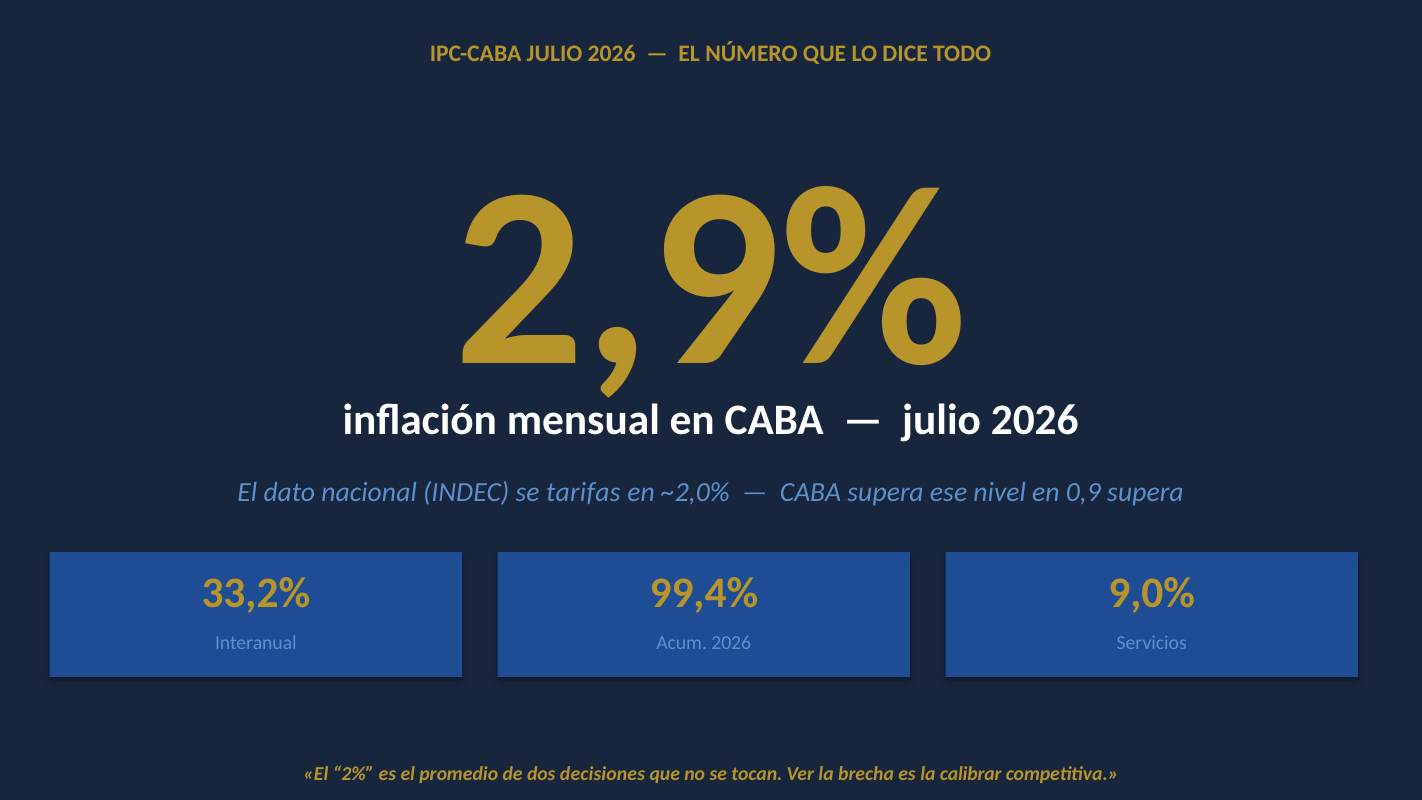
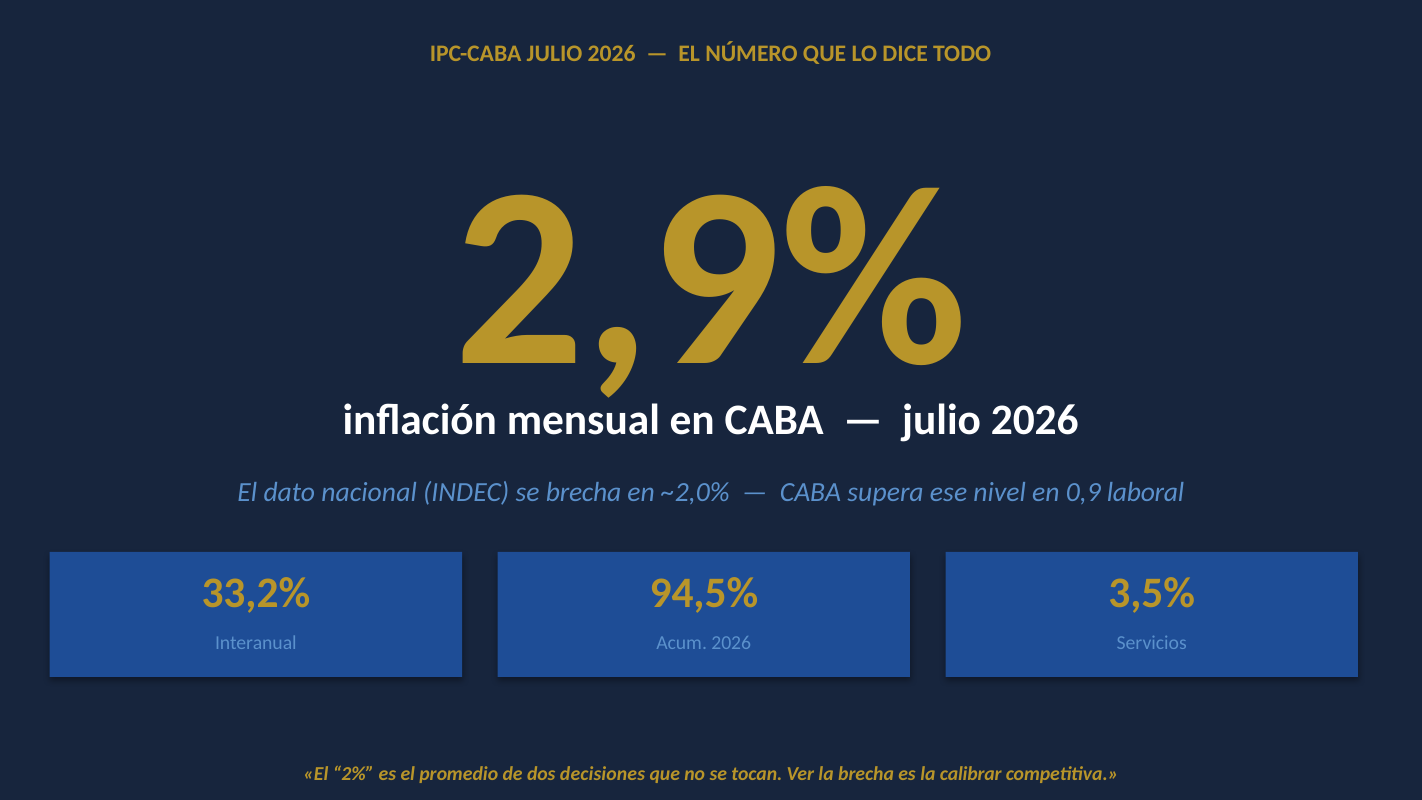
se tarifas: tarifas -> brecha
0,9 supera: supera -> laboral
99,4%: 99,4% -> 94,5%
9,0%: 9,0% -> 3,5%
